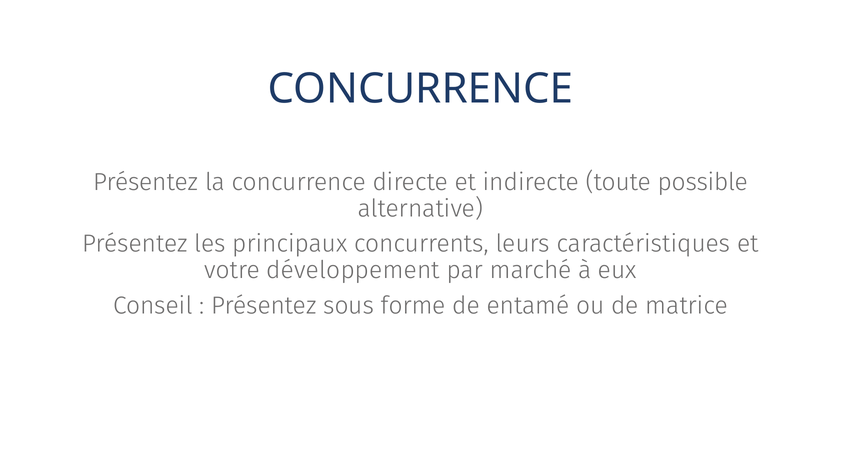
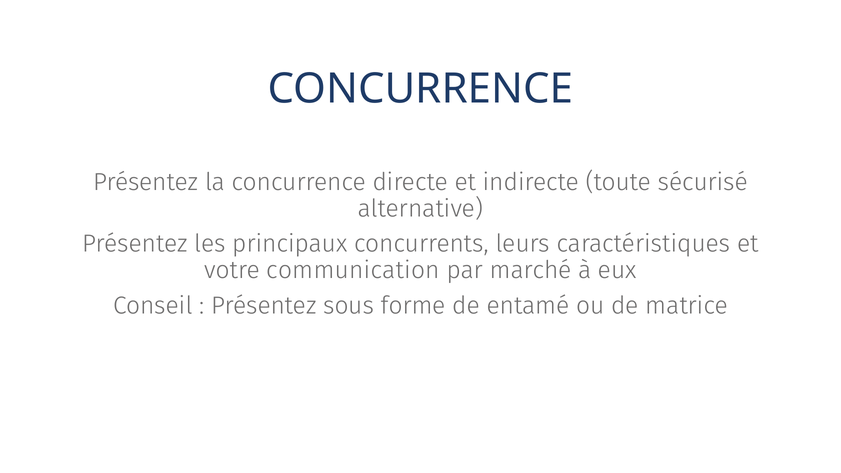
possible: possible -> sécurisé
développement: développement -> communication
